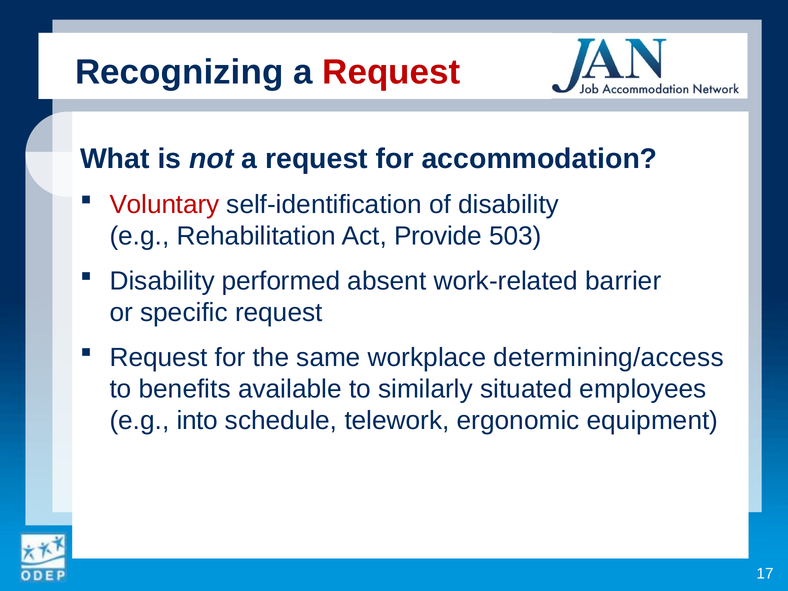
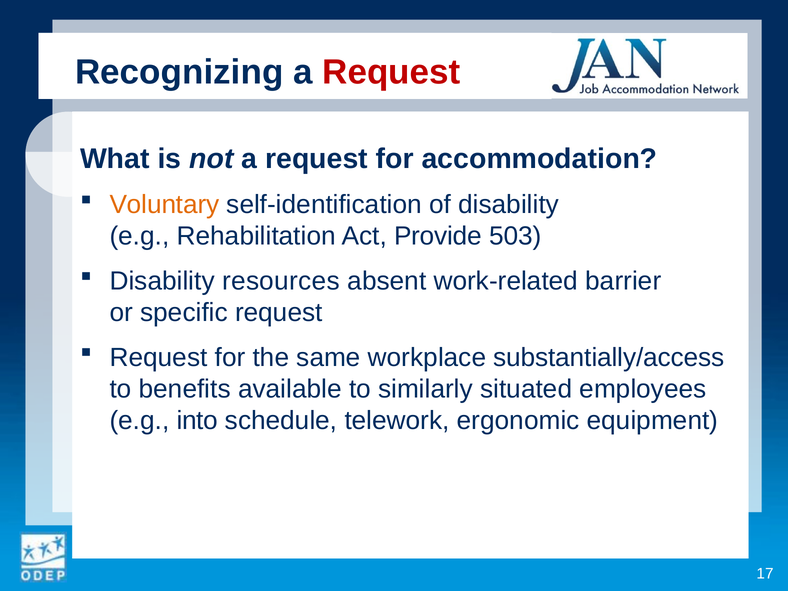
Voluntary colour: red -> orange
performed: performed -> resources
determining/access: determining/access -> substantially/access
